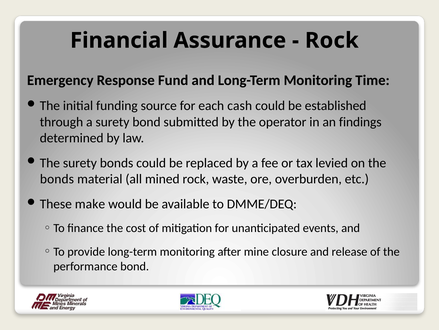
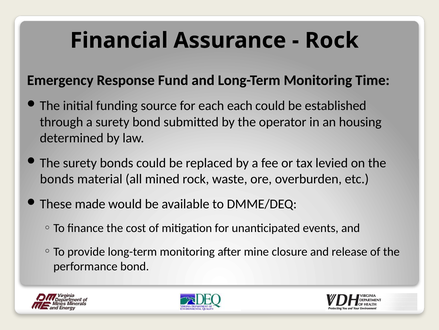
each cash: cash -> each
findings: findings -> housing
make: make -> made
